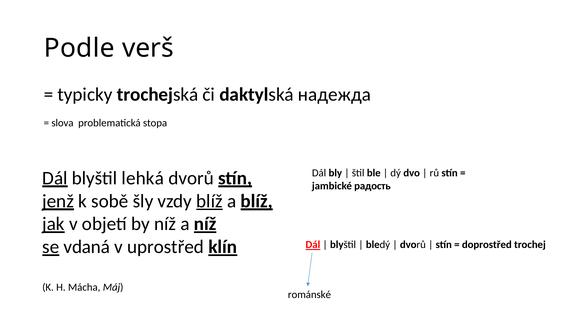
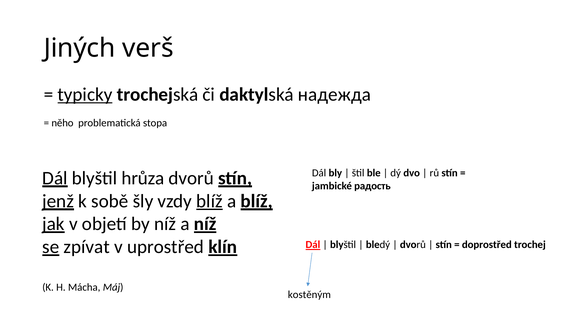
Podle: Podle -> Jiných
typicky underline: none -> present
slova: slova -> něho
lehká: lehká -> hrůza
vdaná: vdaná -> zpívat
románské: románské -> kostěným
